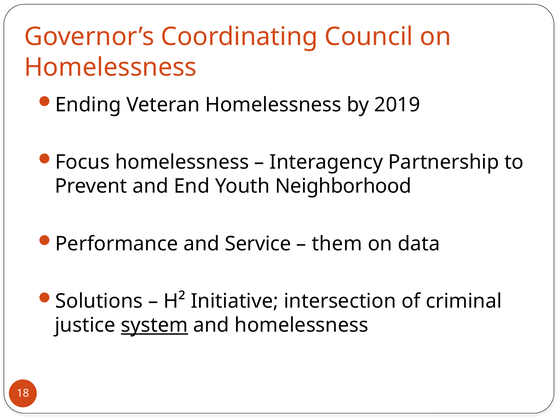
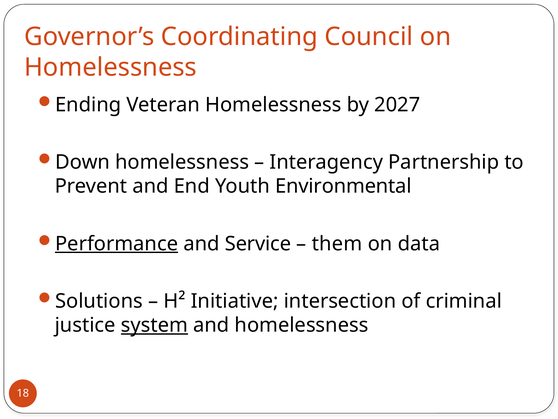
2019: 2019 -> 2027
Focus: Focus -> Down
Neighborhood: Neighborhood -> Environmental
Performance underline: none -> present
